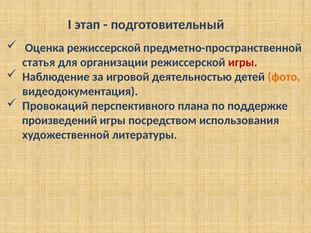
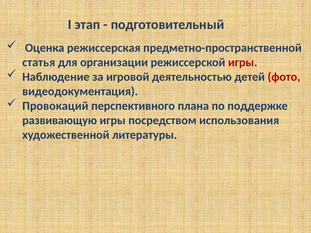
Оценка режиссерской: режиссерской -> режиссерская
фото colour: orange -> red
произведений: произведений -> развивающую
